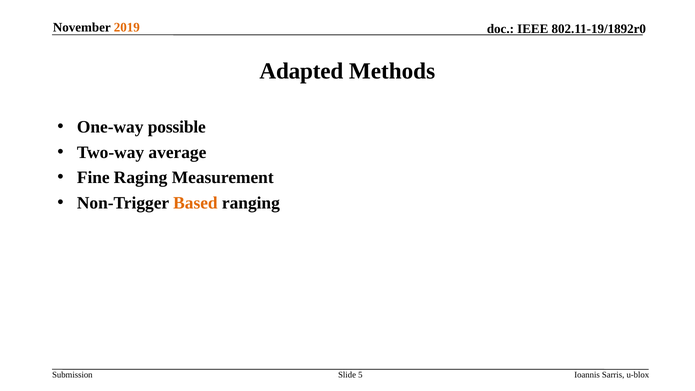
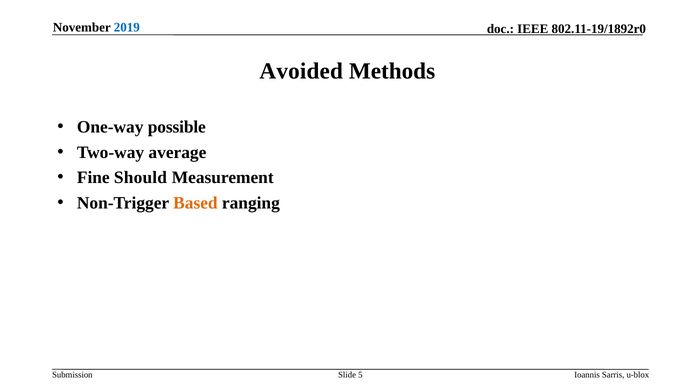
2019 colour: orange -> blue
Adapted: Adapted -> Avoided
Raging: Raging -> Should
